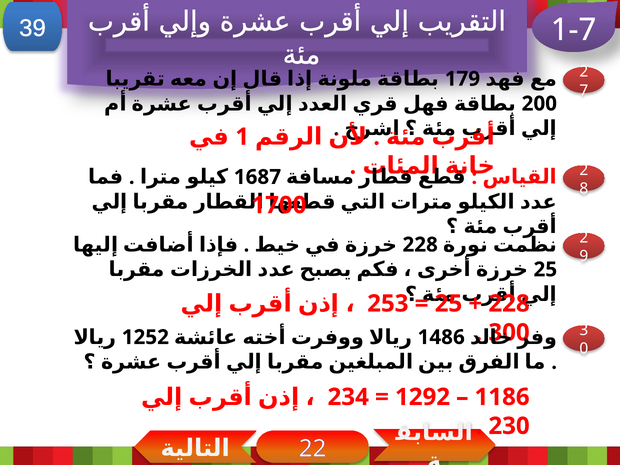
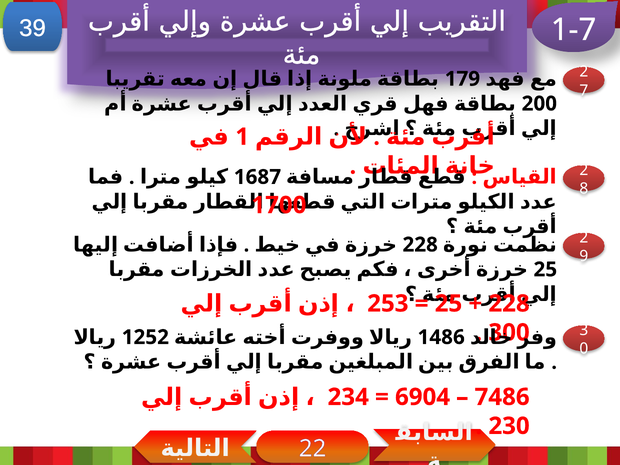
1292: 1292 -> 6904
1186: 1186 -> 7486
